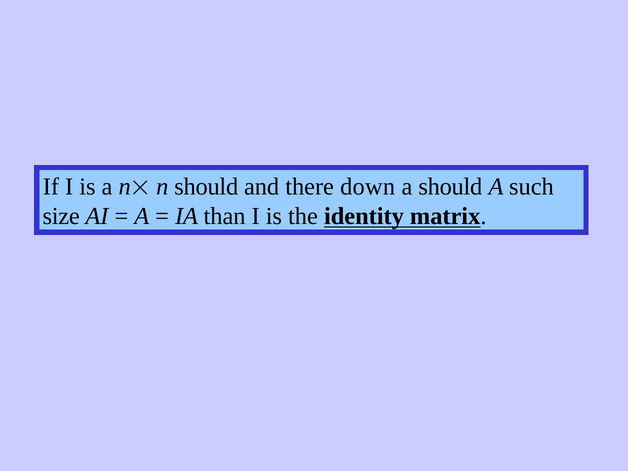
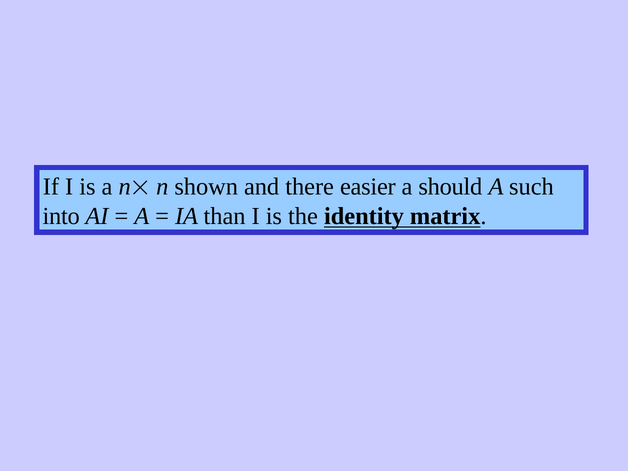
n should: should -> shown
down: down -> easier
size: size -> into
